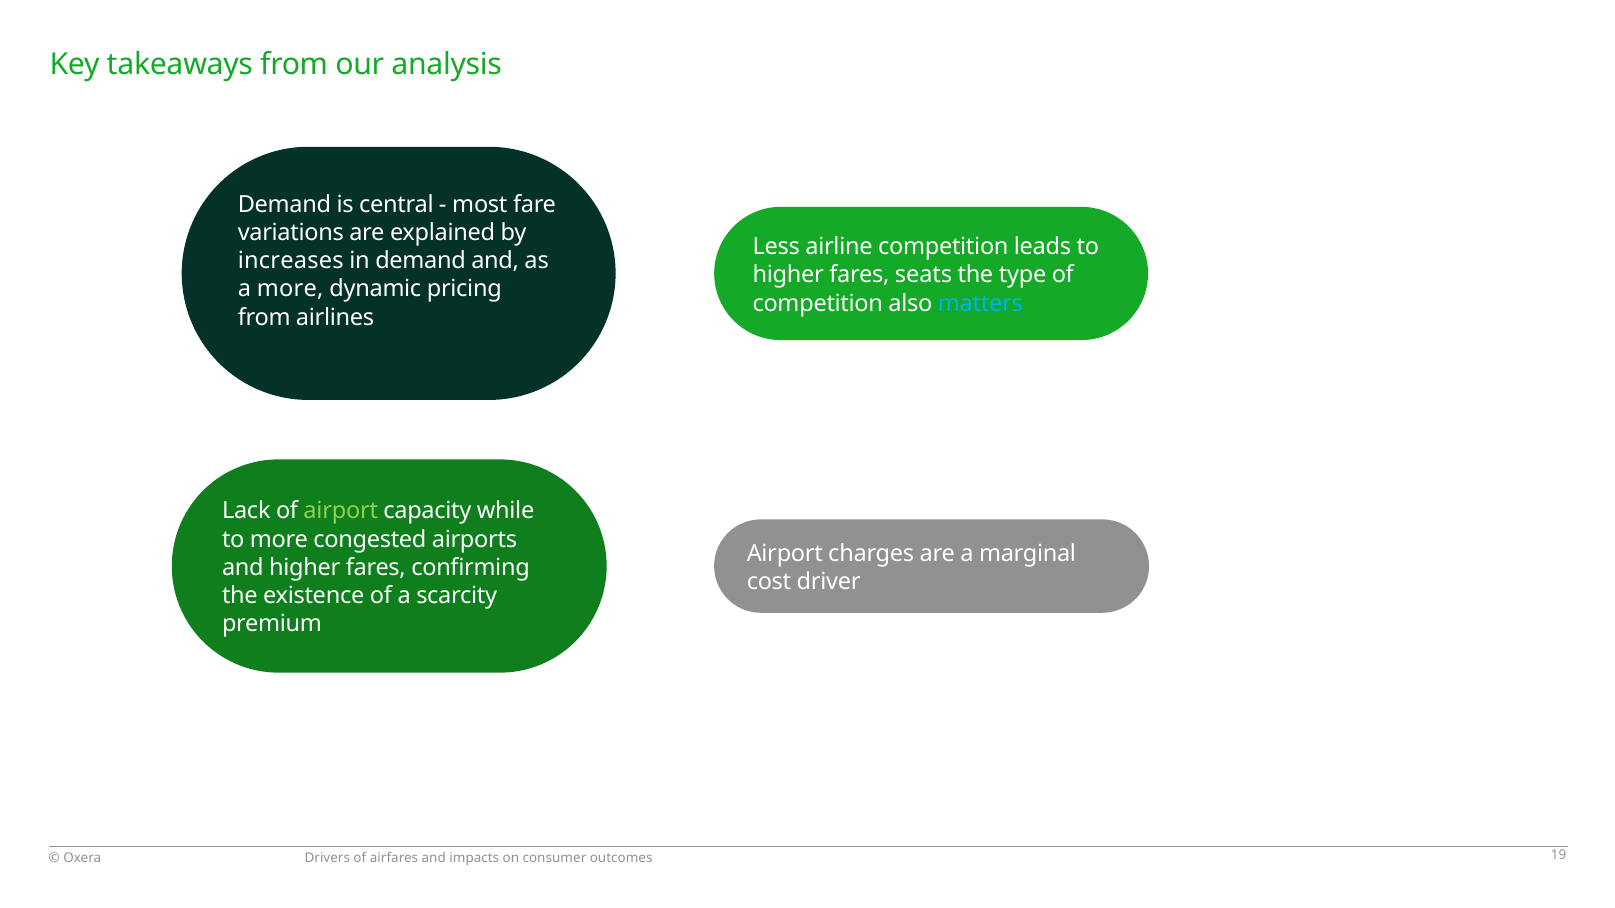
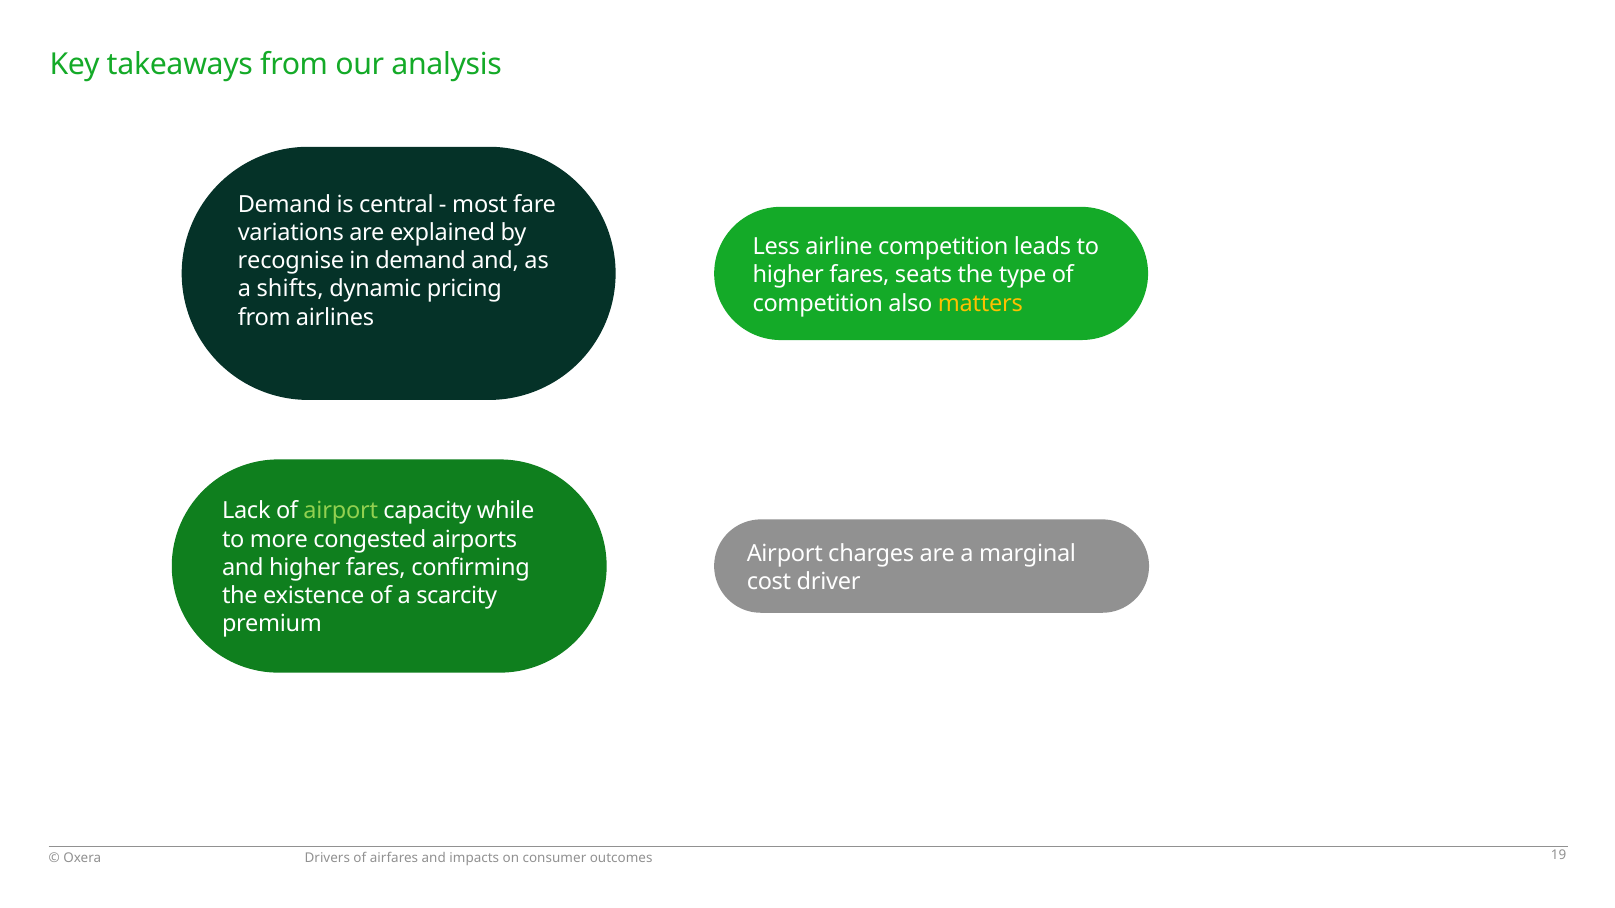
increases: increases -> recognise
a more: more -> shifts
matters colour: light blue -> yellow
